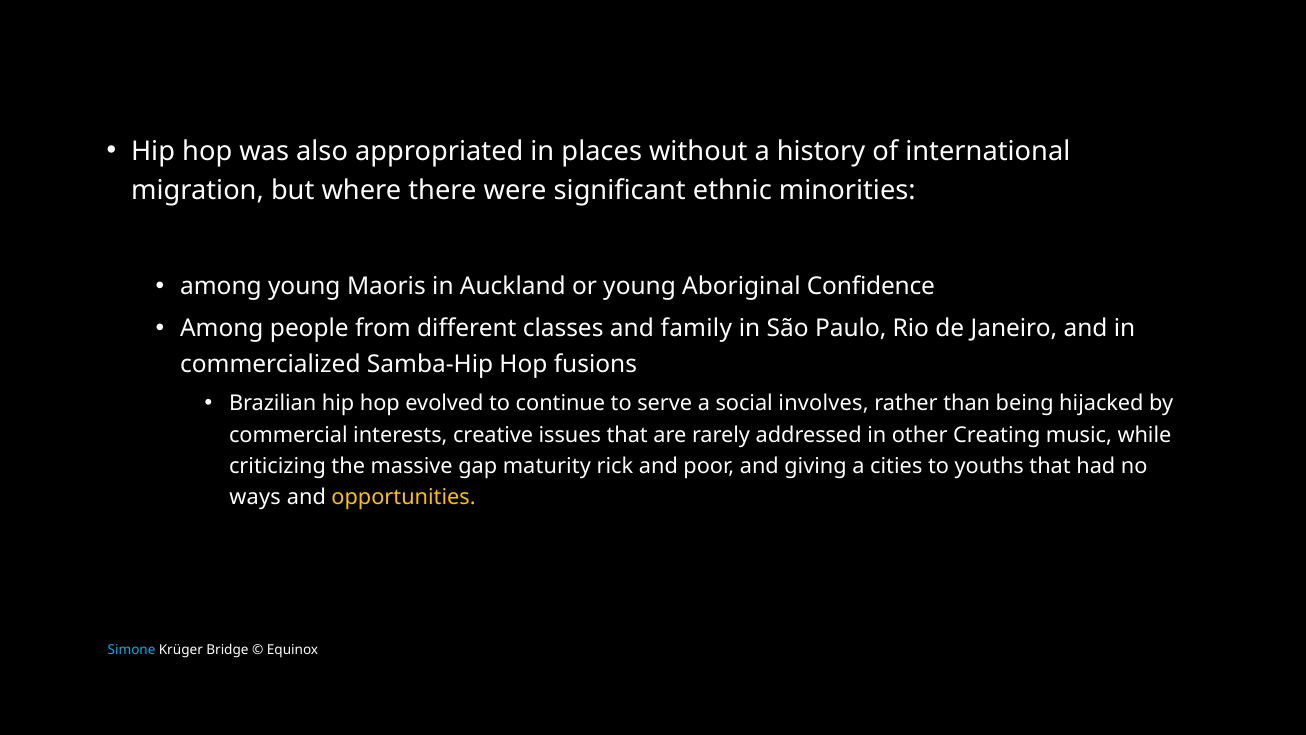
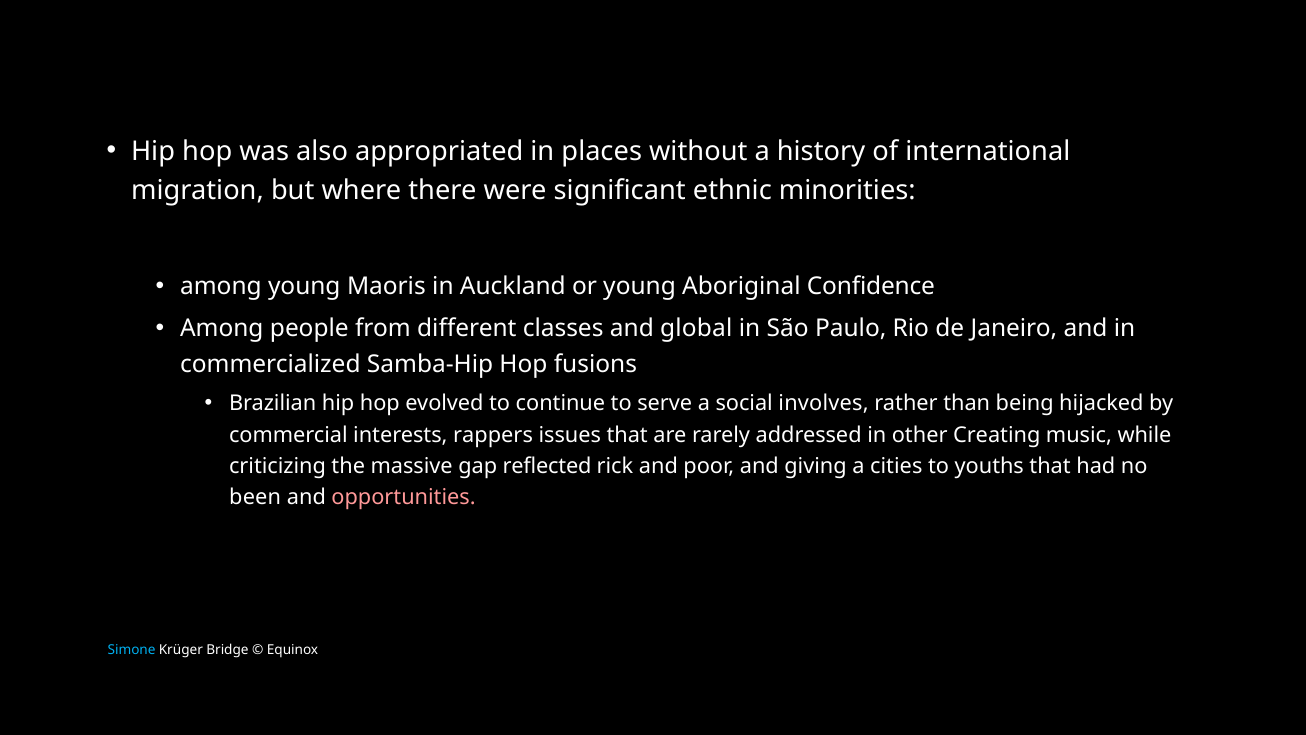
family: family -> global
creative: creative -> rappers
maturity: maturity -> reflected
ways: ways -> been
opportunities colour: yellow -> pink
